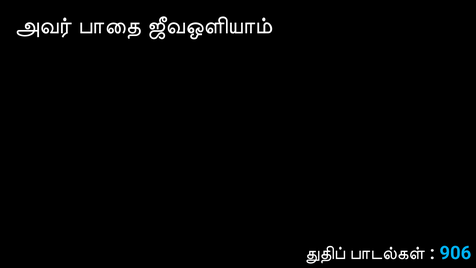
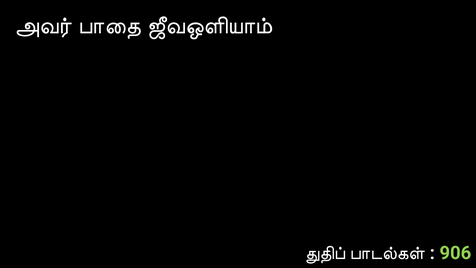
906 colour: light blue -> light green
